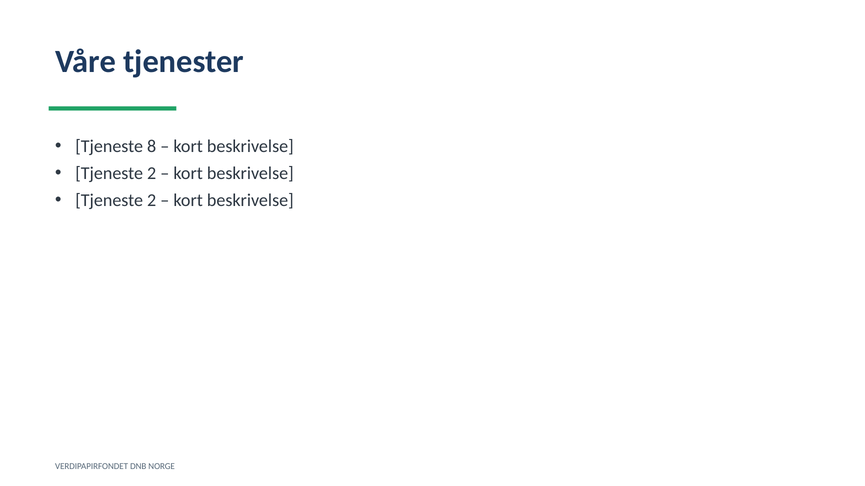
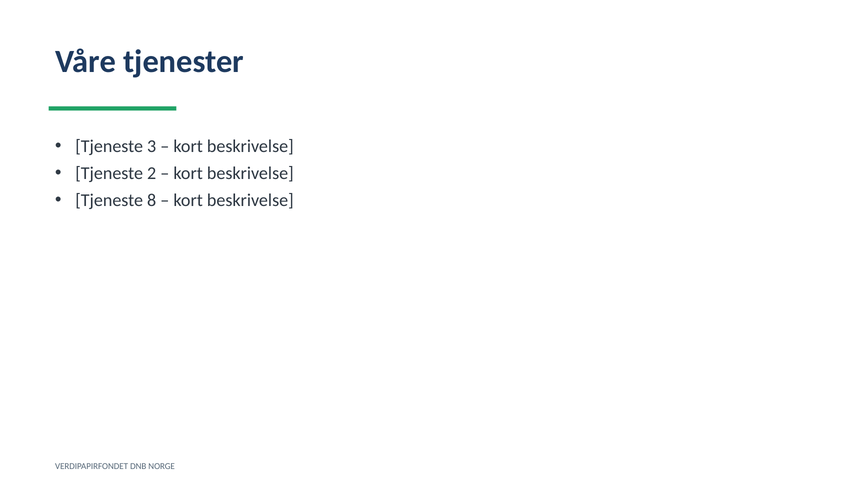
8: 8 -> 3
2 at (152, 201): 2 -> 8
